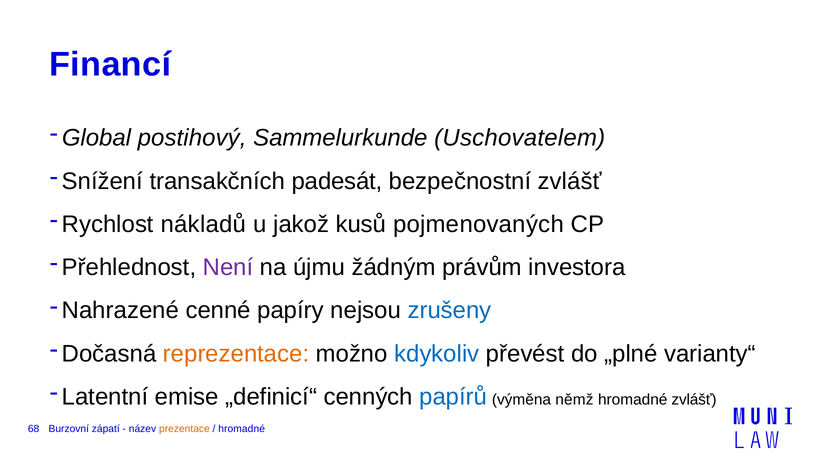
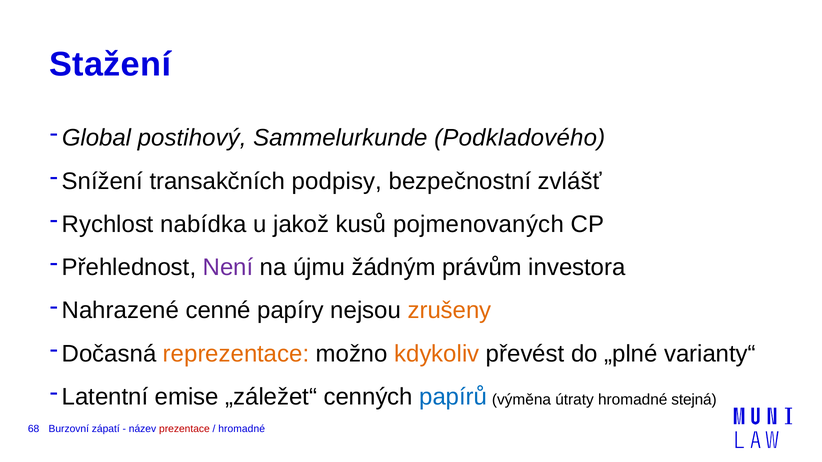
Financí: Financí -> Stažení
Uschovatelem: Uschovatelem -> Podkladového
padesát: padesát -> podpisy
nákladů: nákladů -> nabídka
zrušeny colour: blue -> orange
kdykoliv colour: blue -> orange
„definicí“: „definicí“ -> „záležet“
němž: němž -> útraty
hromadné zvlášť: zvlášť -> stejná
prezentace colour: orange -> red
